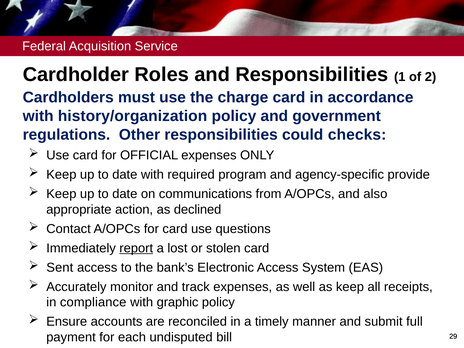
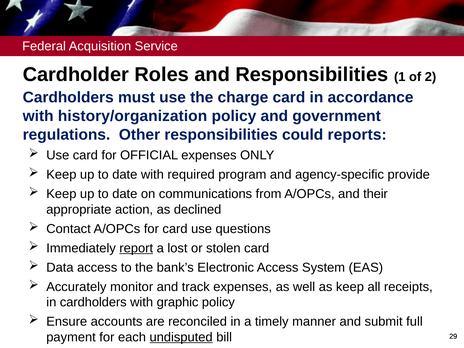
checks: checks -> reports
also: also -> their
Sent: Sent -> Data
in compliance: compliance -> cardholders
undisputed underline: none -> present
